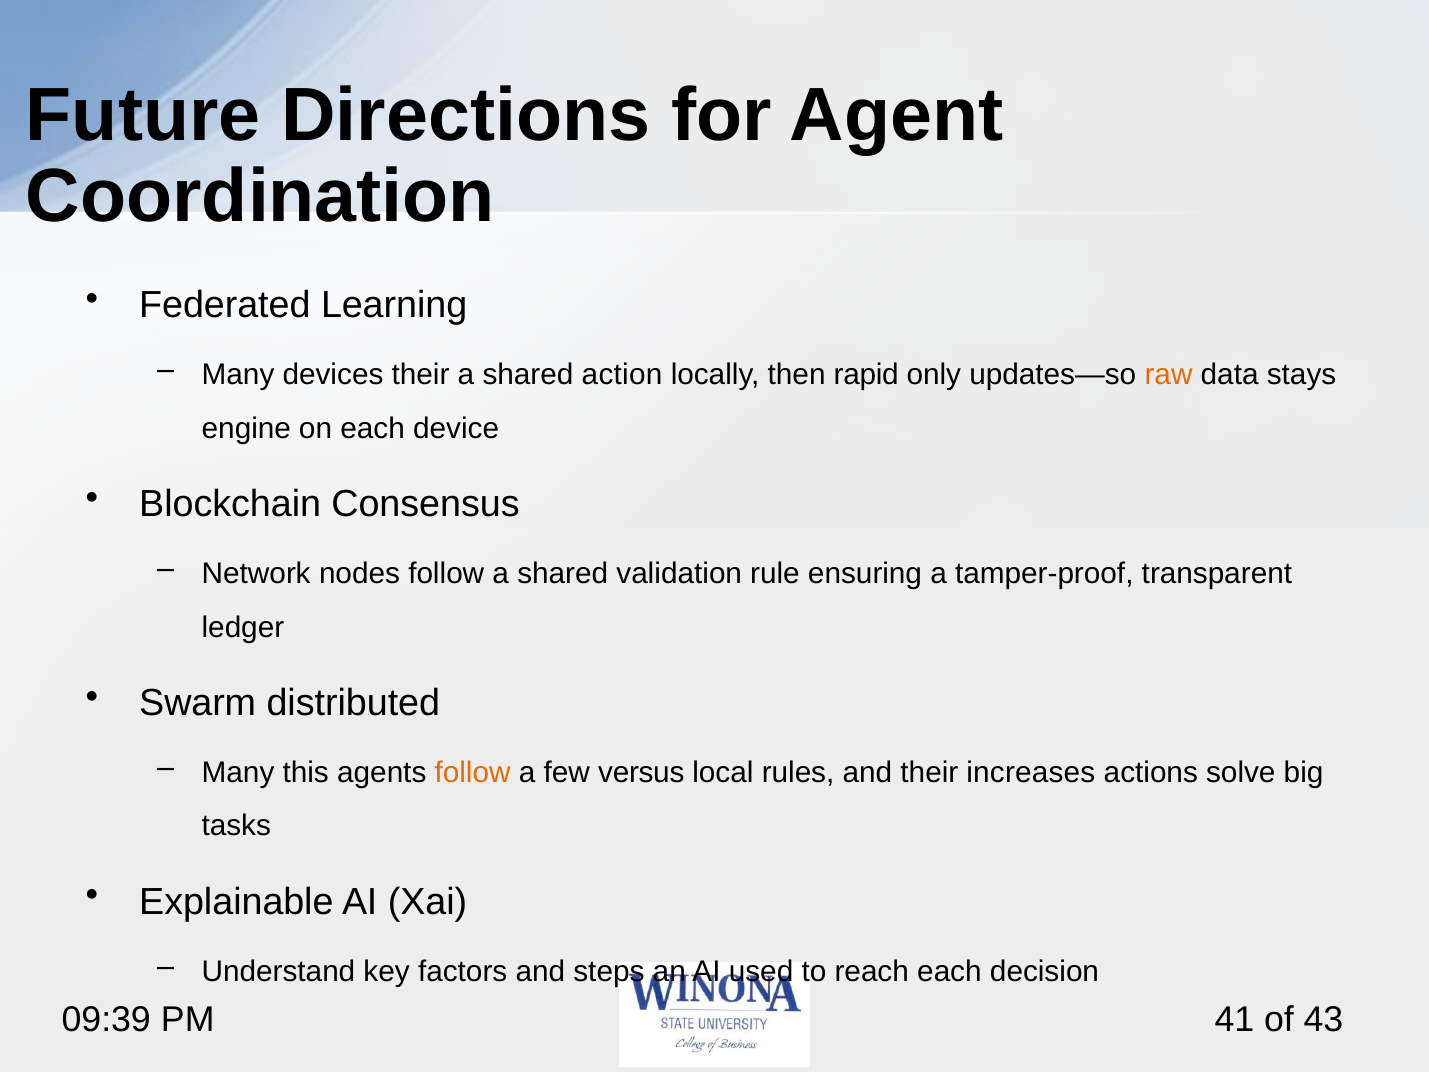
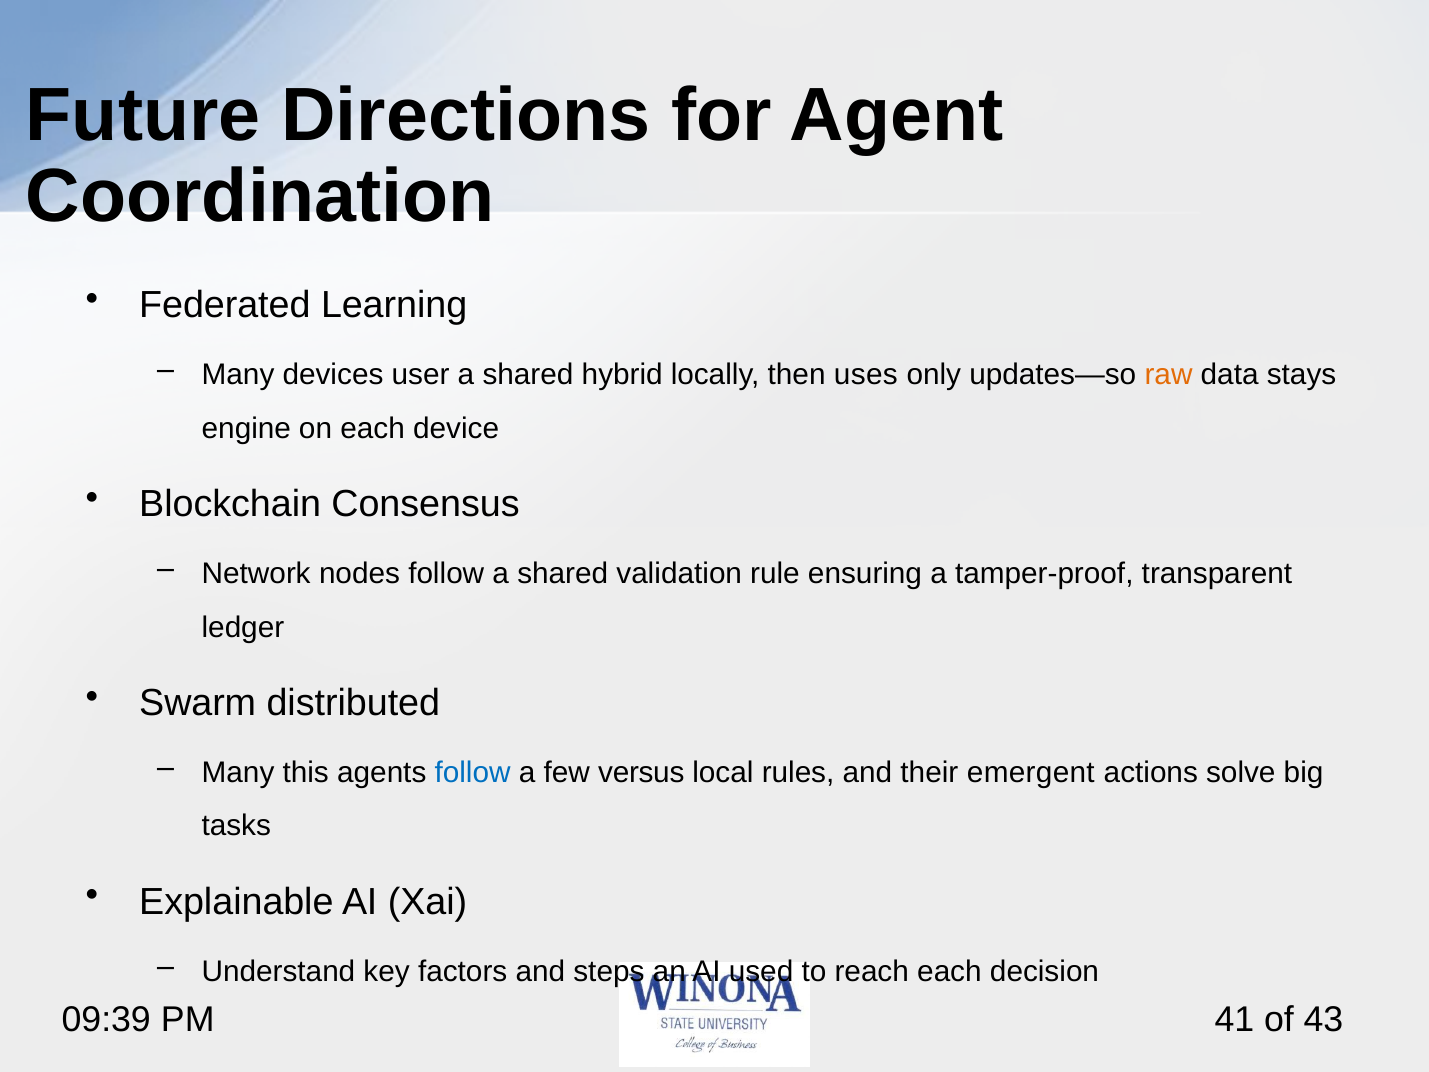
devices their: their -> user
action: action -> hybrid
rapid: rapid -> uses
follow at (473, 772) colour: orange -> blue
increases: increases -> emergent
